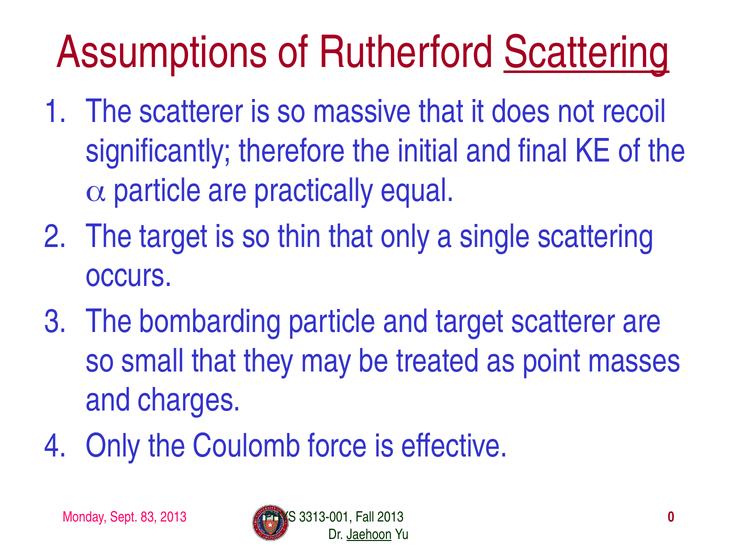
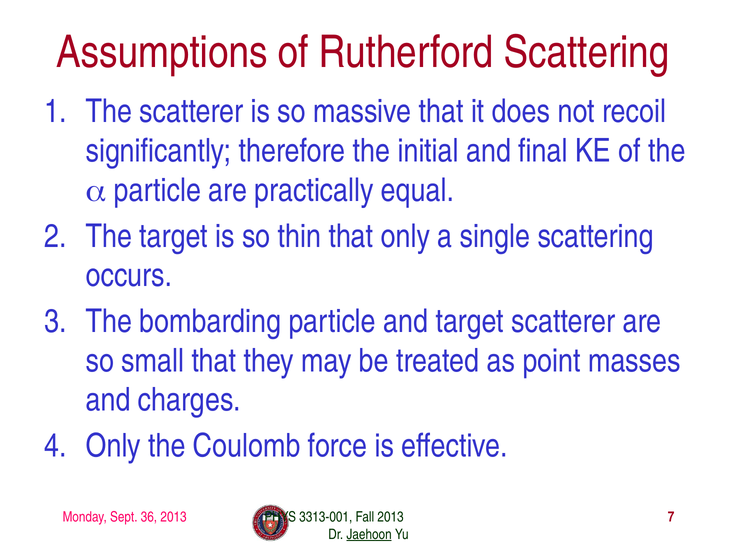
Scattering at (587, 52) underline: present -> none
83: 83 -> 36
0: 0 -> 7
